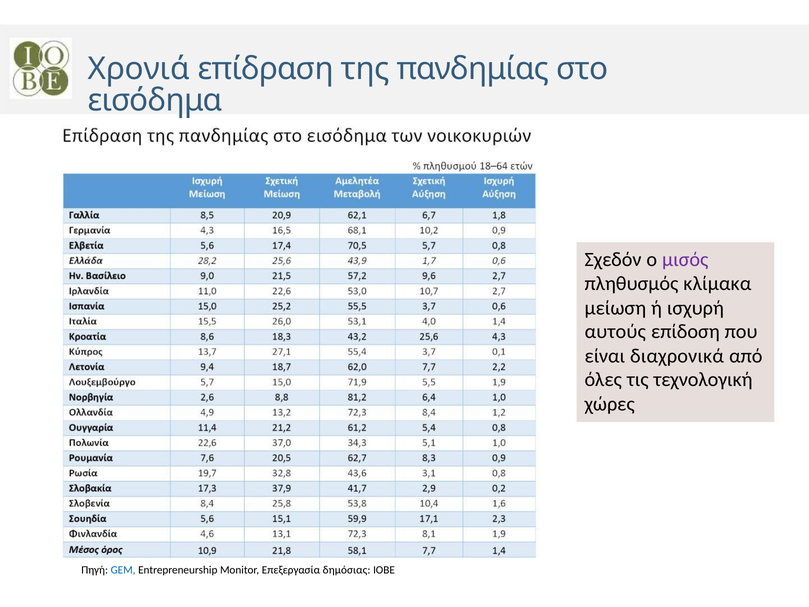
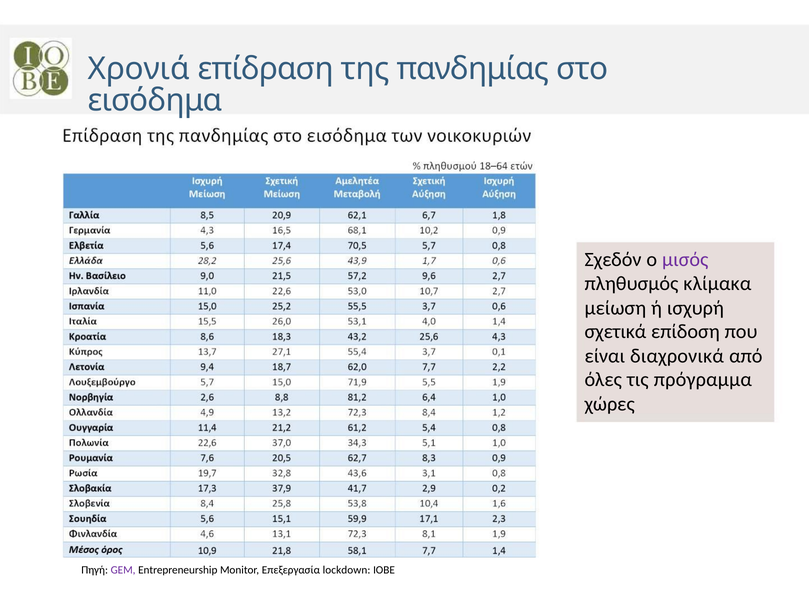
αυτούς: αυτούς -> σχετικά
τεχνολογική: τεχνολογική -> πρόγραμμα
GEM colour: blue -> purple
δημόσιας: δημόσιας -> lockdown
